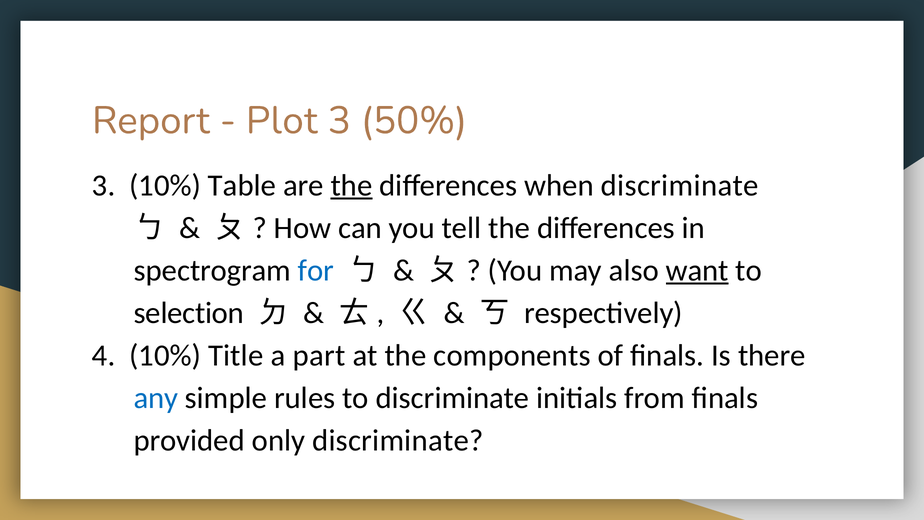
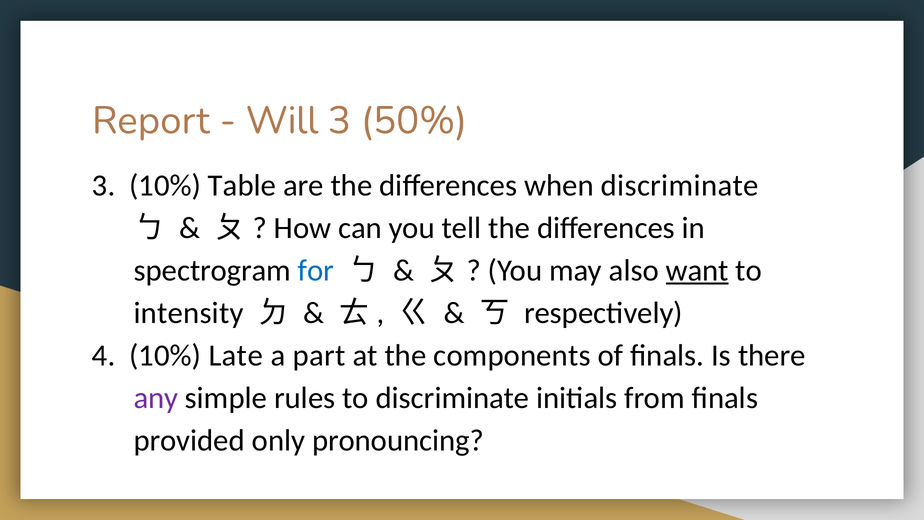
Plot: Plot -> Will
the at (351, 185) underline: present -> none
selection: selection -> intensity
Title: Title -> Late
any colour: blue -> purple
only discriminate: discriminate -> pronouncing
